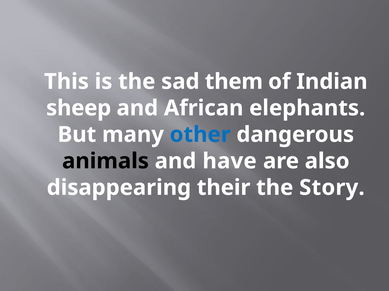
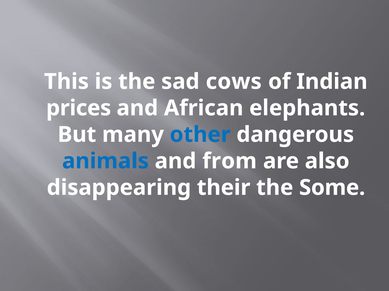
them: them -> cows
sheep: sheep -> prices
animals colour: black -> blue
have: have -> from
Story: Story -> Some
